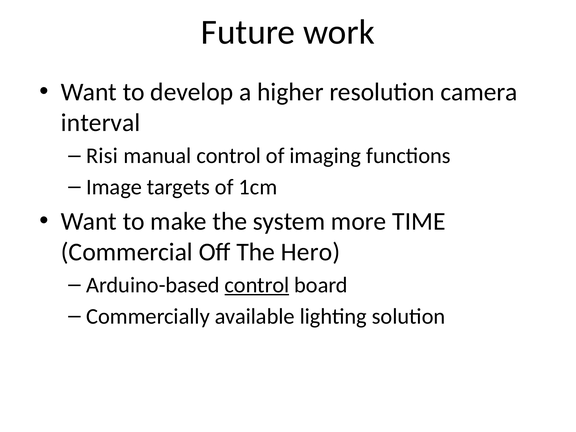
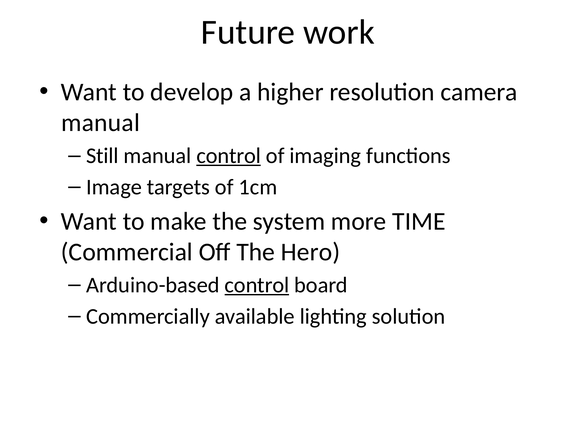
interval at (101, 123): interval -> manual
Risi: Risi -> Still
control at (229, 156) underline: none -> present
